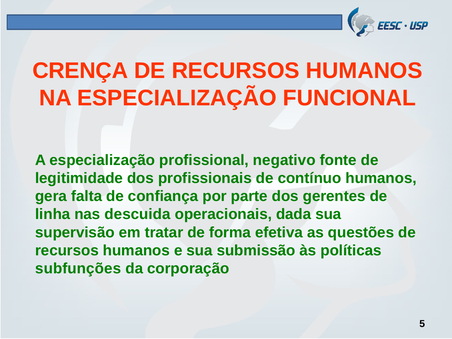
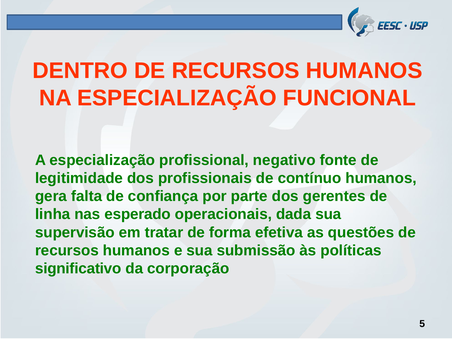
CRENÇA: CRENÇA -> DENTRO
descuida: descuida -> esperado
subfunções: subfunções -> significativo
